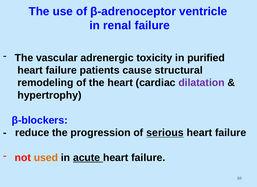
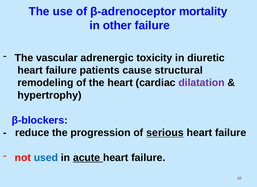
ventricle: ventricle -> mortality
renal: renal -> other
purified: purified -> diuretic
used colour: orange -> blue
